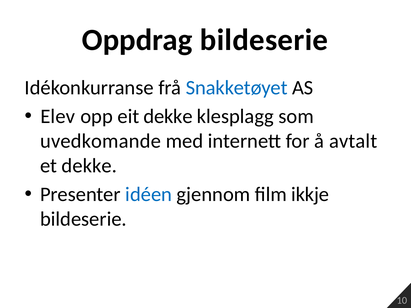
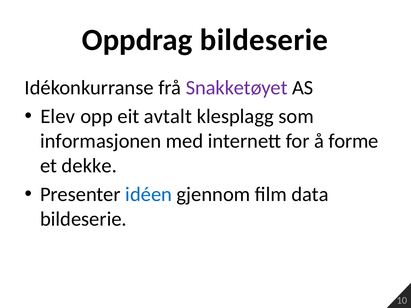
Snakketøyet colour: blue -> purple
eit dekke: dekke -> avtalt
uvedkomande: uvedkomande -> informasjonen
avtalt: avtalt -> forme
ikkje: ikkje -> data
